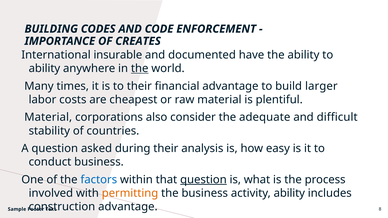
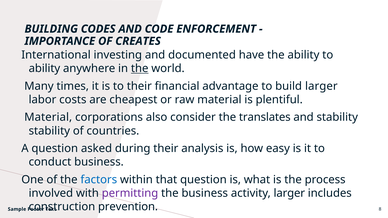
insurable: insurable -> investing
adequate: adequate -> translates
and difficult: difficult -> stability
question at (203, 180) underline: present -> none
permitting colour: orange -> purple
activity ability: ability -> larger
advantage at (128, 207): advantage -> prevention
